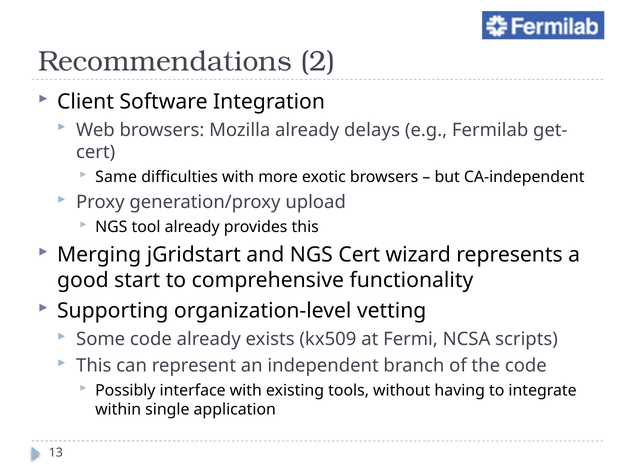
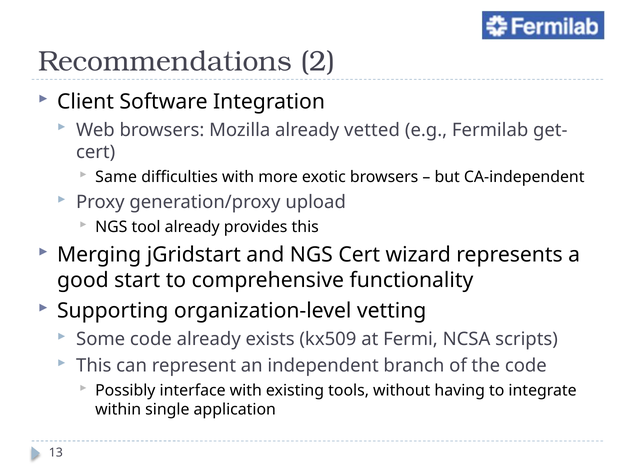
delays: delays -> vetted
